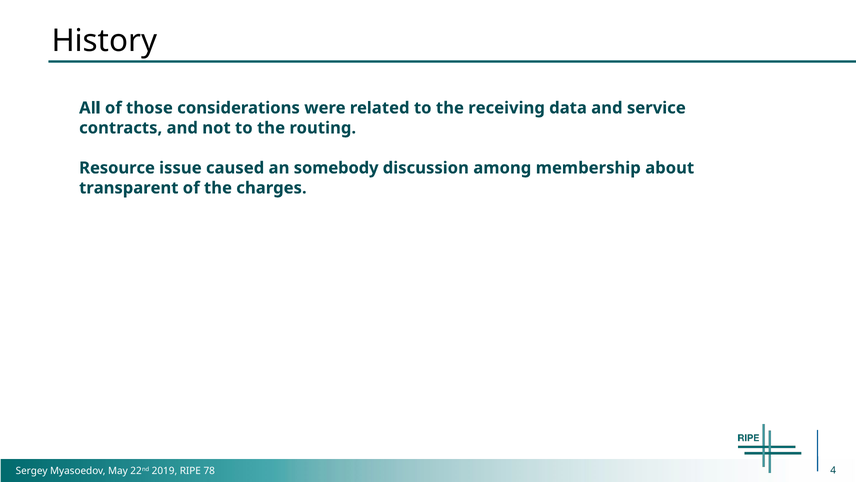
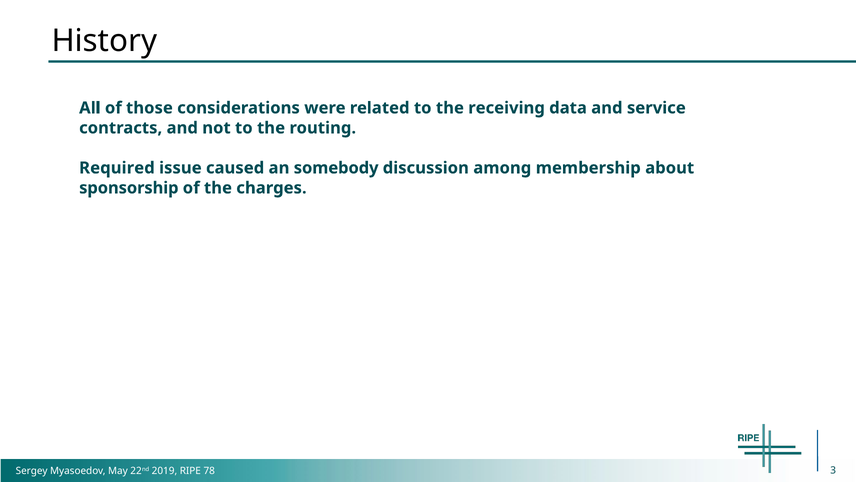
Resource: Resource -> Required
transparent: transparent -> sponsorship
4: 4 -> 3
